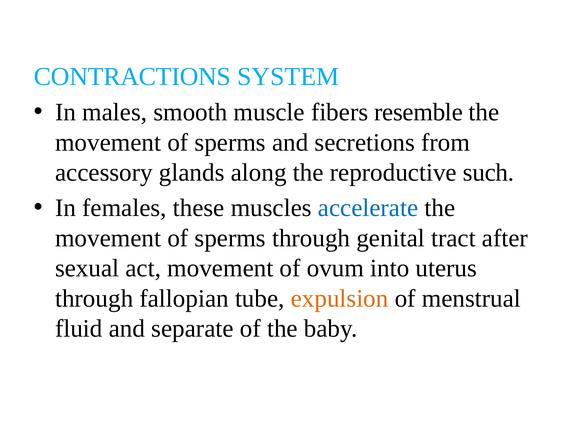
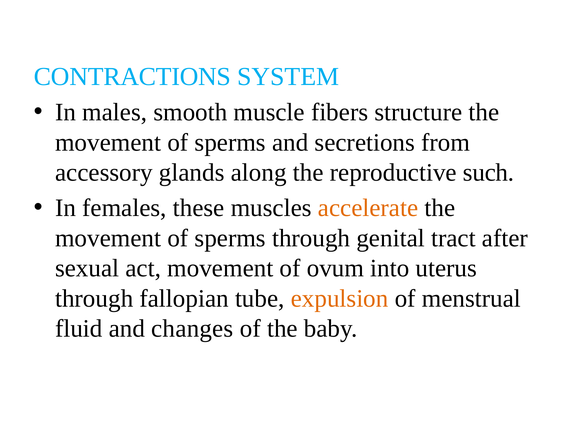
resemble: resemble -> structure
accelerate colour: blue -> orange
separate: separate -> changes
